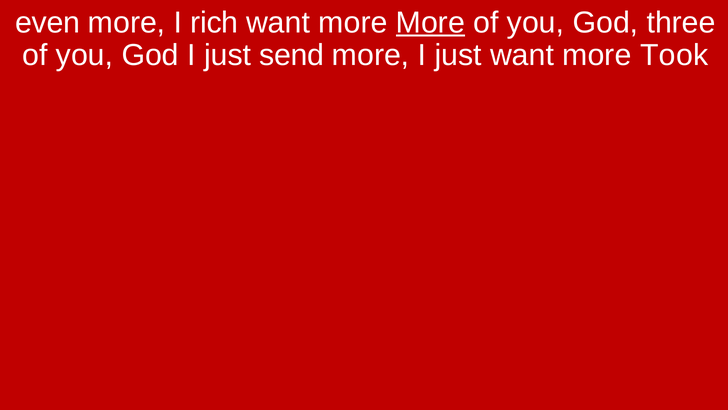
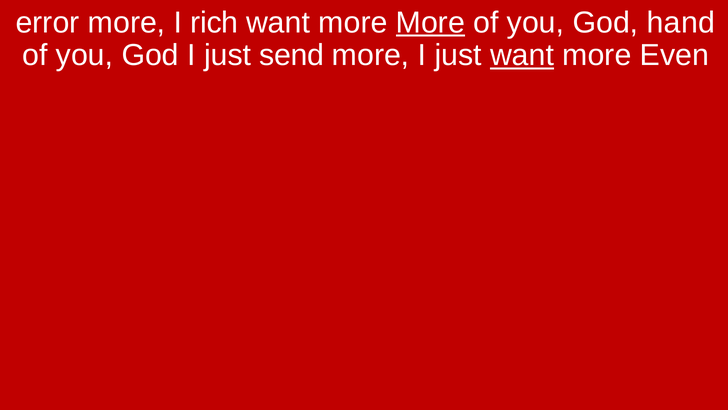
even: even -> error
three: three -> hand
want at (522, 55) underline: none -> present
Took: Took -> Even
